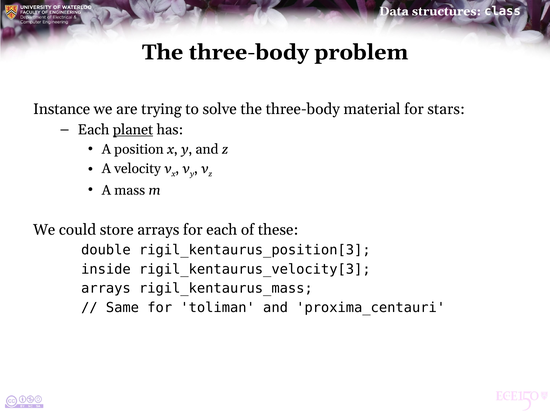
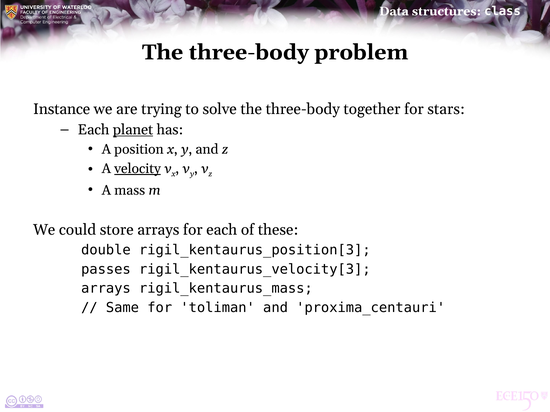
material: material -> together
velocity underline: none -> present
inside: inside -> passes
